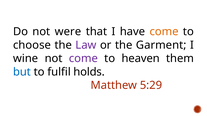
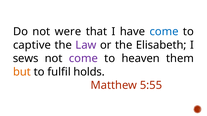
come at (164, 32) colour: orange -> blue
choose: choose -> captive
Garment: Garment -> Elisabeth
wine: wine -> sews
but colour: blue -> orange
5:29: 5:29 -> 5:55
